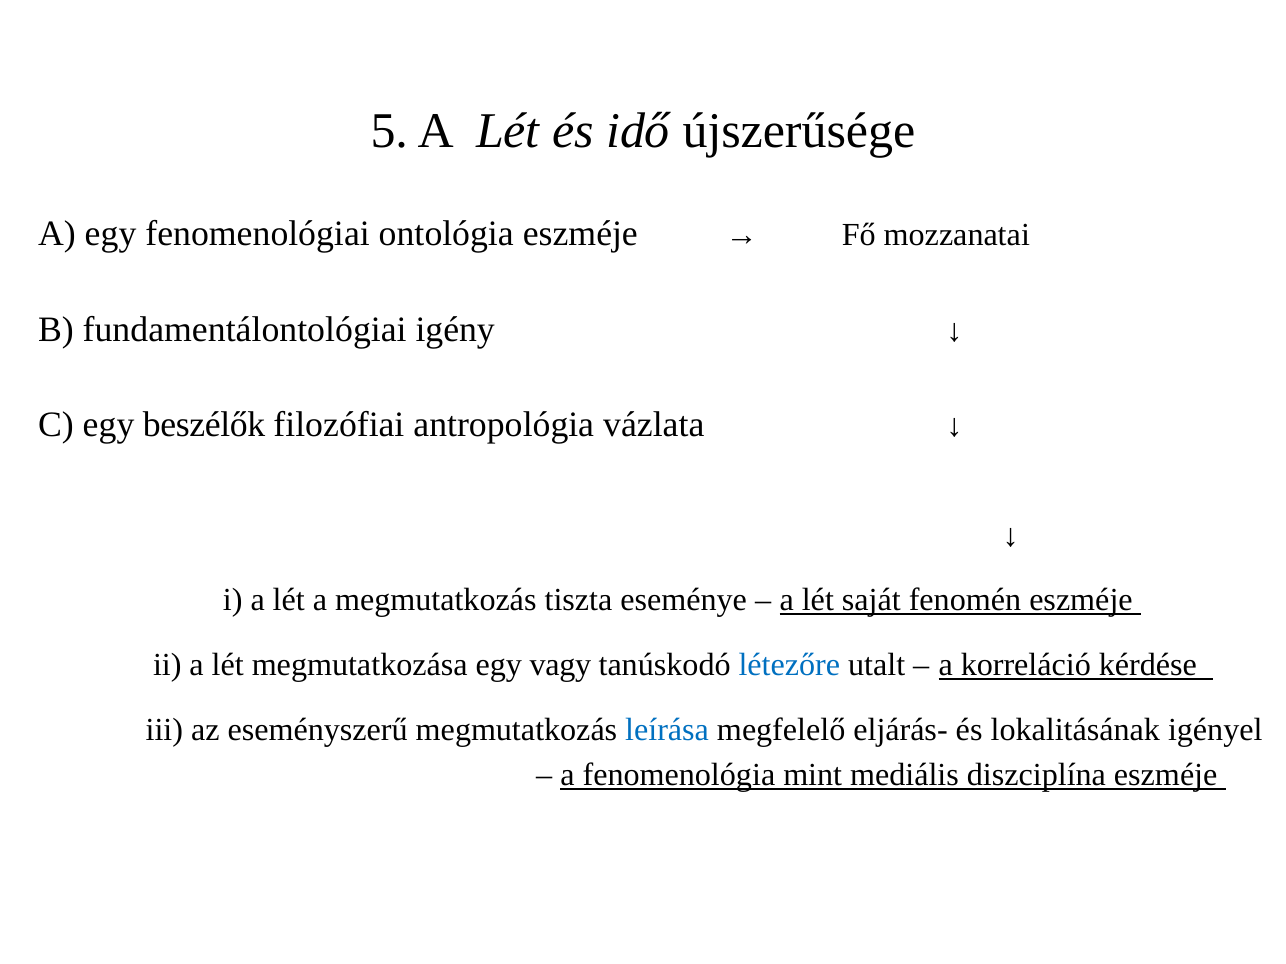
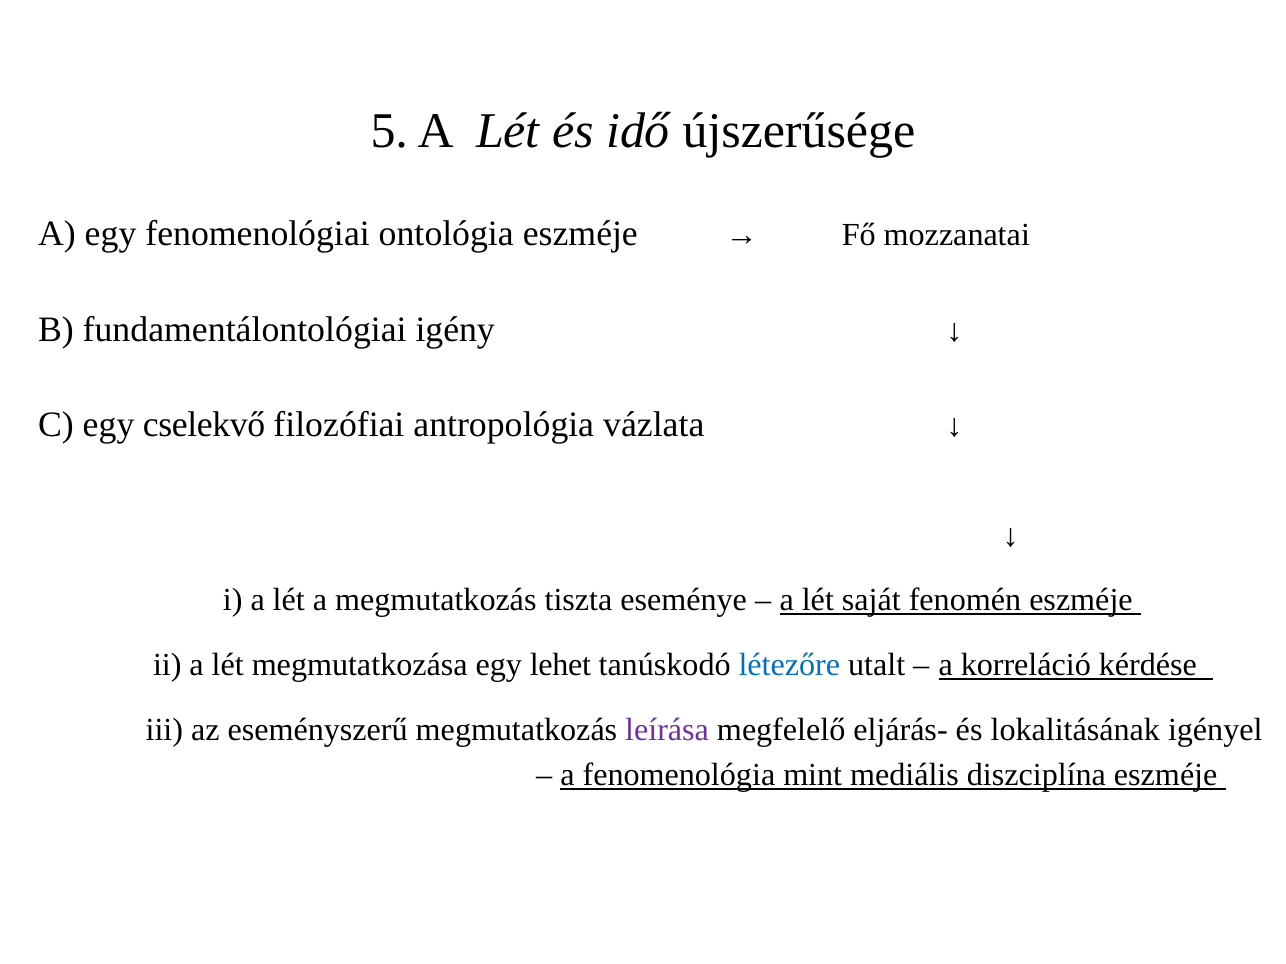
beszélők: beszélők -> cselekvő
vagy: vagy -> lehet
leírása colour: blue -> purple
